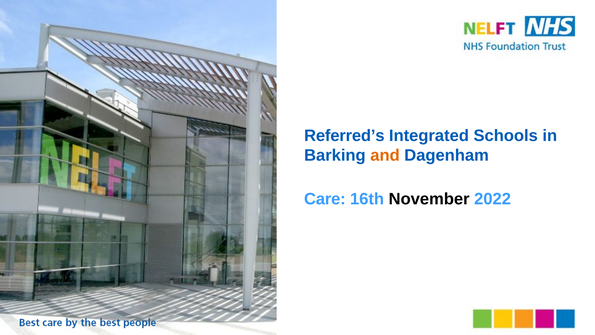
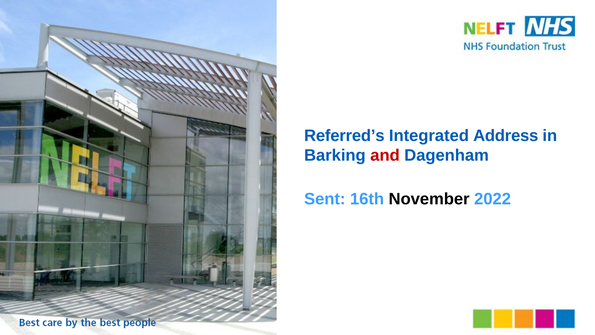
Schools: Schools -> Address
and colour: orange -> red
Care: Care -> Sent
